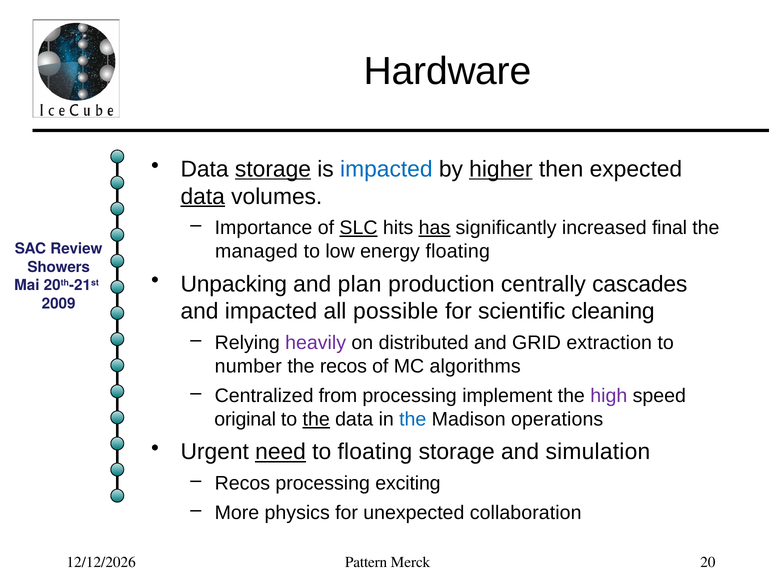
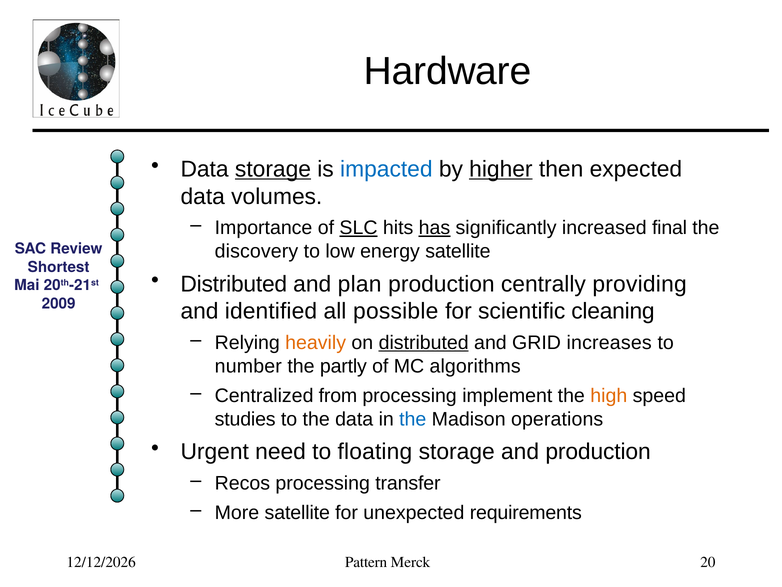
data at (203, 196) underline: present -> none
managed: managed -> discovery
energy floating: floating -> satellite
Showers: Showers -> Shortest
Unpacking at (234, 284): Unpacking -> Distributed
cascades: cascades -> providing
and impacted: impacted -> identified
heavily colour: purple -> orange
distributed at (424, 342) underline: none -> present
extraction: extraction -> increases
the recos: recos -> partly
high colour: purple -> orange
original: original -> studies
the at (316, 419) underline: present -> none
need underline: present -> none
and simulation: simulation -> production
exciting: exciting -> transfer
More physics: physics -> satellite
collaboration: collaboration -> requirements
